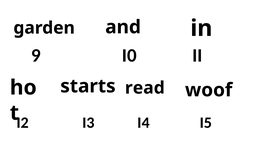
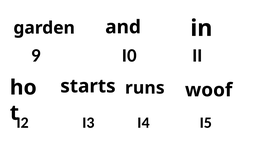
read: read -> runs
